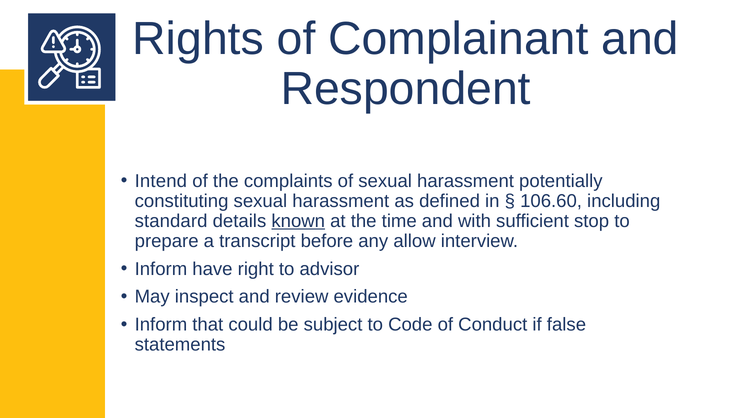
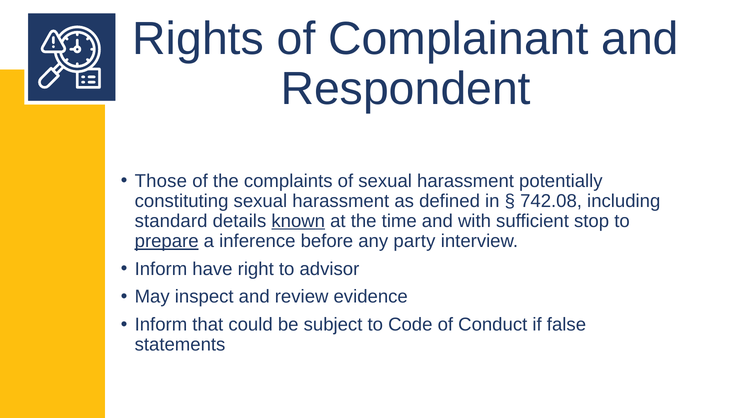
Intend: Intend -> Those
106.60: 106.60 -> 742.08
prepare underline: none -> present
transcript: transcript -> inference
allow: allow -> party
